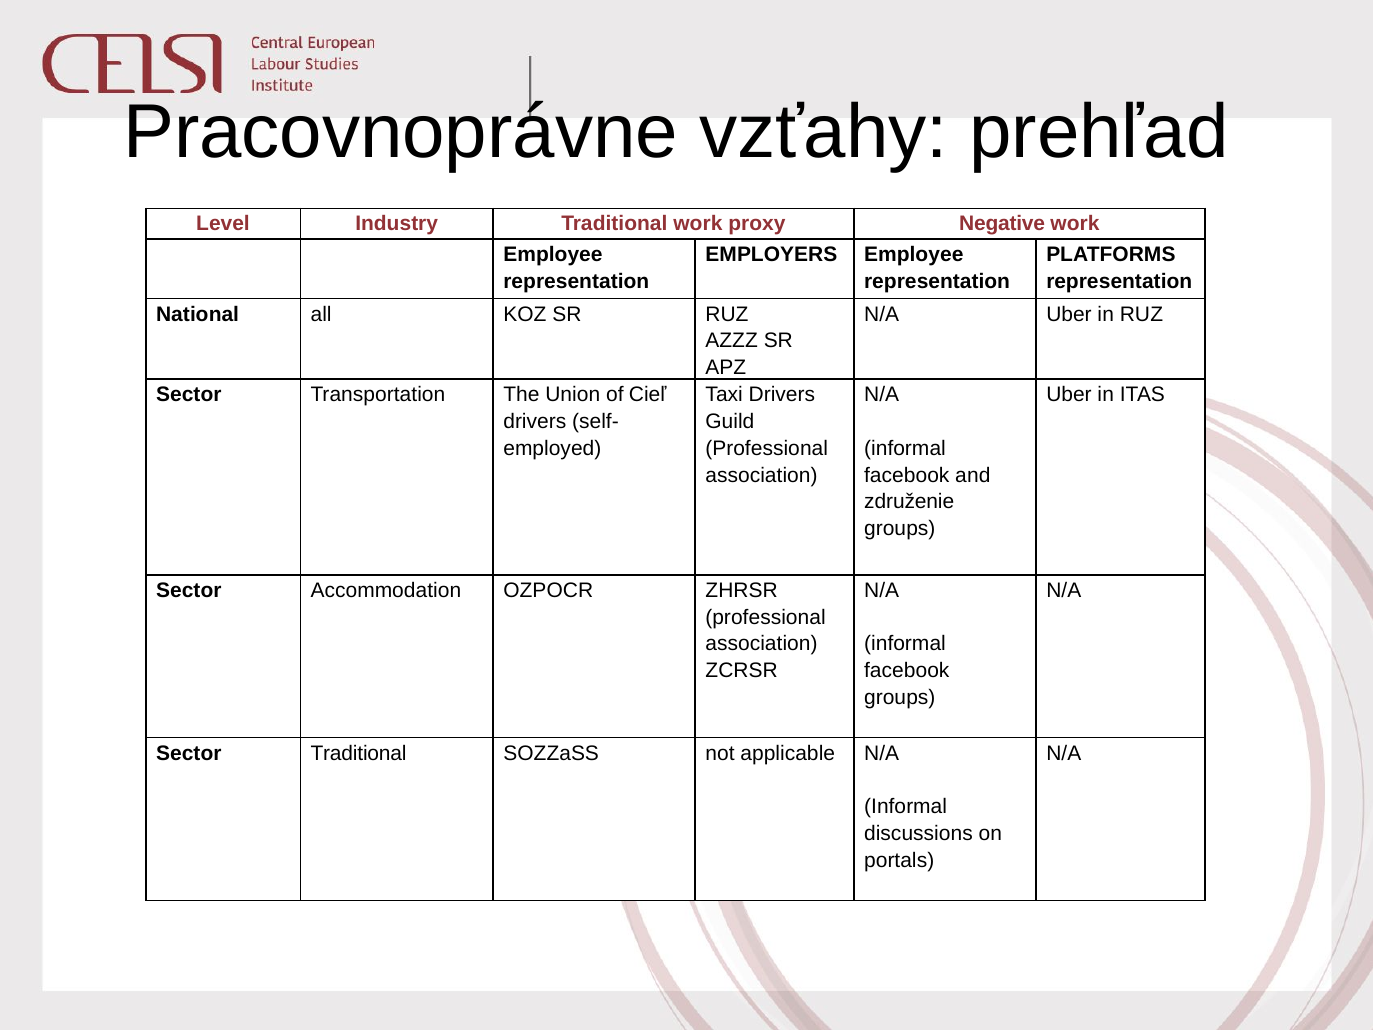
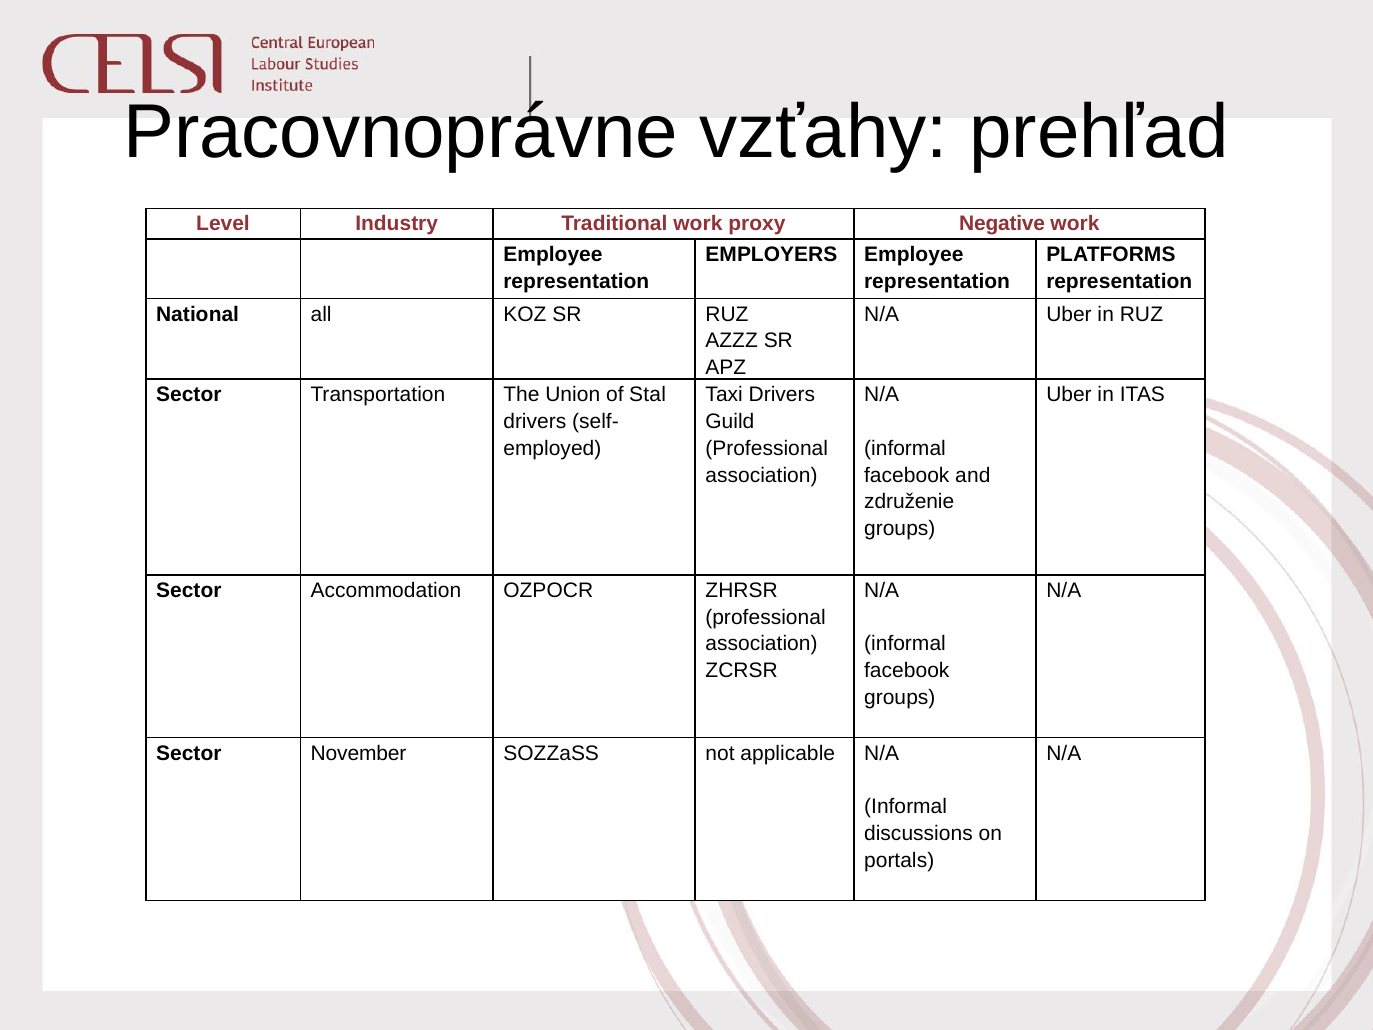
Cieľ: Cieľ -> Stal
Sector Traditional: Traditional -> November
